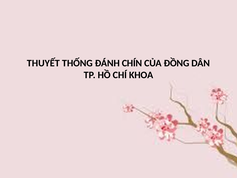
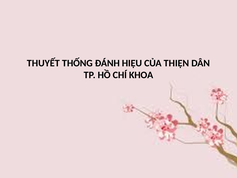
CHÍN: CHÍN -> HIỆU
ĐỒNG: ĐỒNG -> THIỆN
